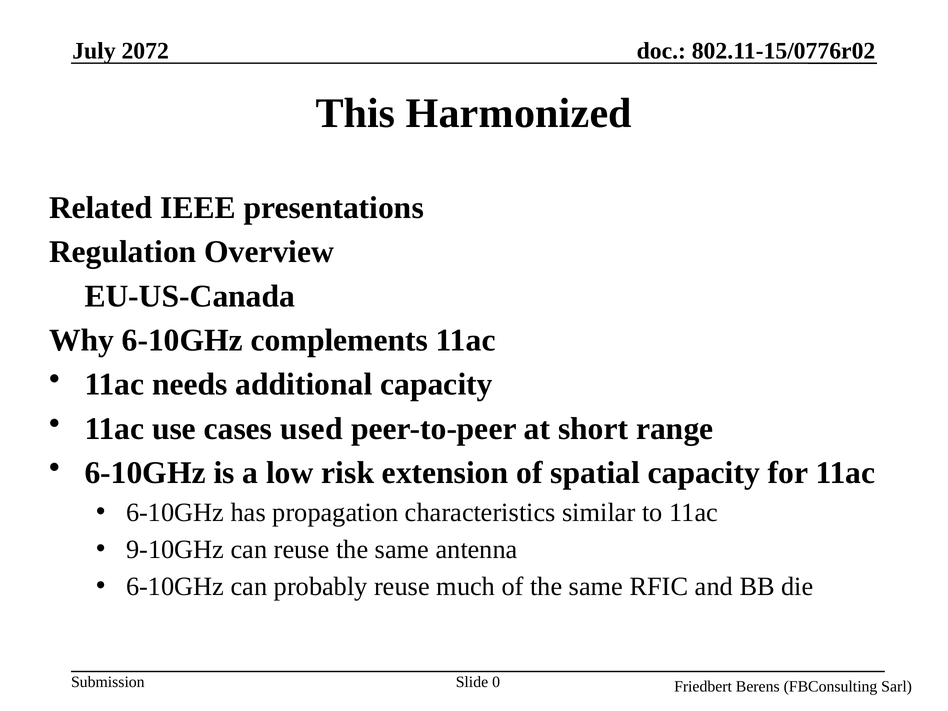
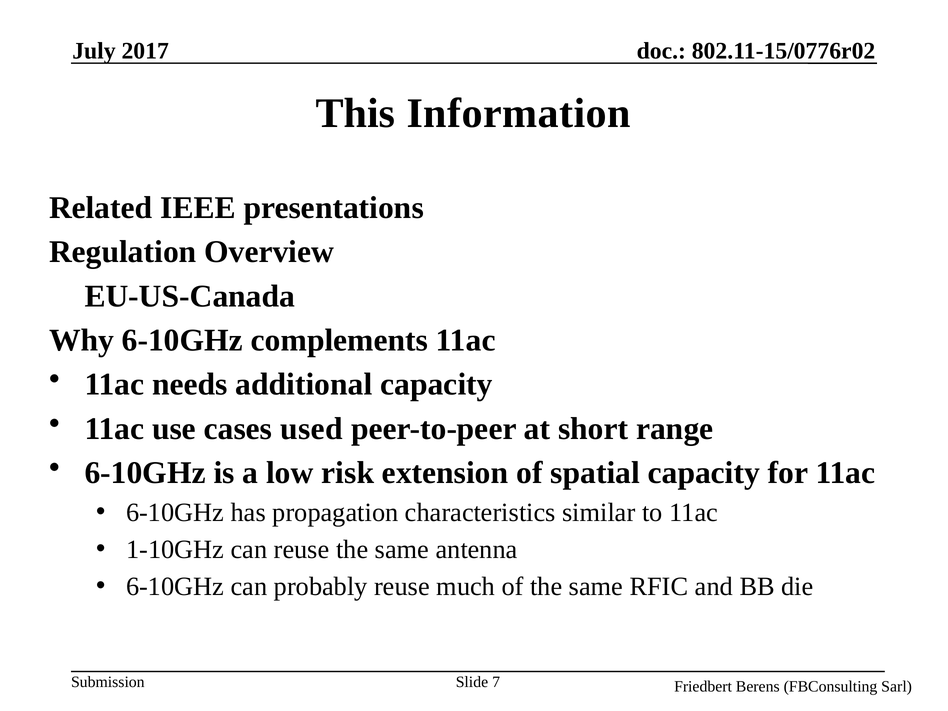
2072: 2072 -> 2017
Harmonized: Harmonized -> Information
9-10GHz: 9-10GHz -> 1-10GHz
0: 0 -> 7
